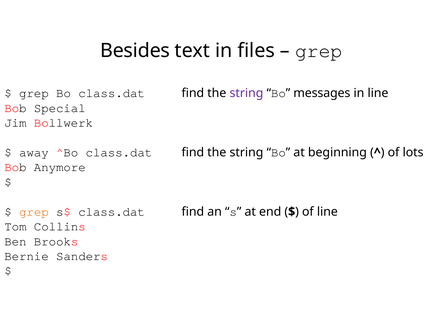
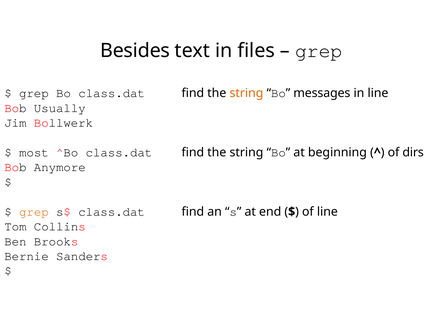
string at (246, 93) colour: purple -> orange
Special: Special -> Usually
away: away -> most
lots: lots -> dirs
